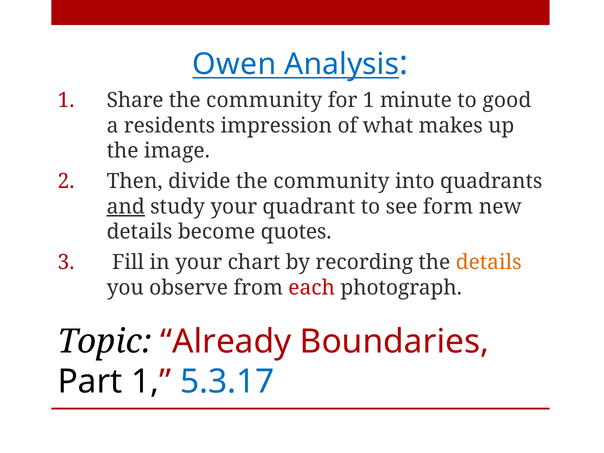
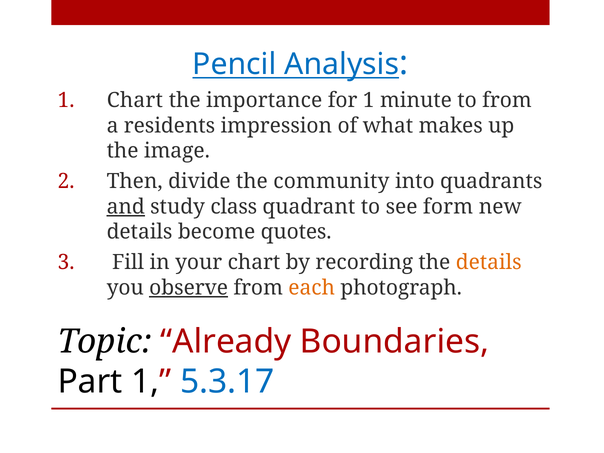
Owen: Owen -> Pencil
1 Share: Share -> Chart
community at (264, 100): community -> importance
to good: good -> from
study your: your -> class
observe underline: none -> present
each colour: red -> orange
